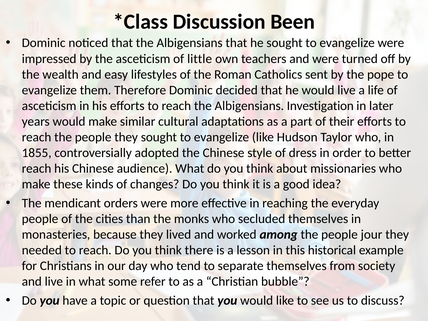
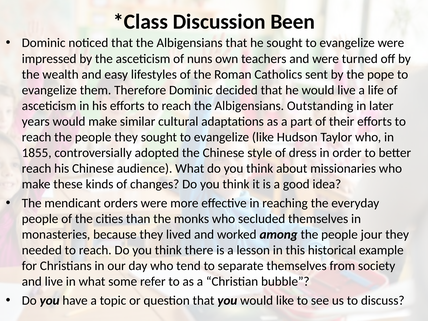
little: little -> nuns
Investigation: Investigation -> Outstanding
